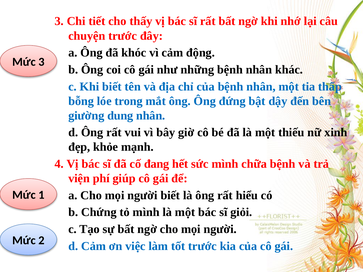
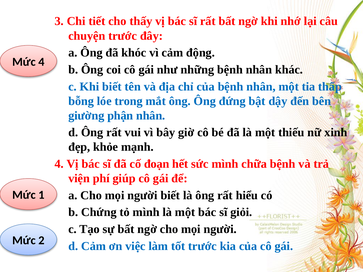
Mức 3: 3 -> 4
dung: dung -> phận
đang: đang -> đoạn
